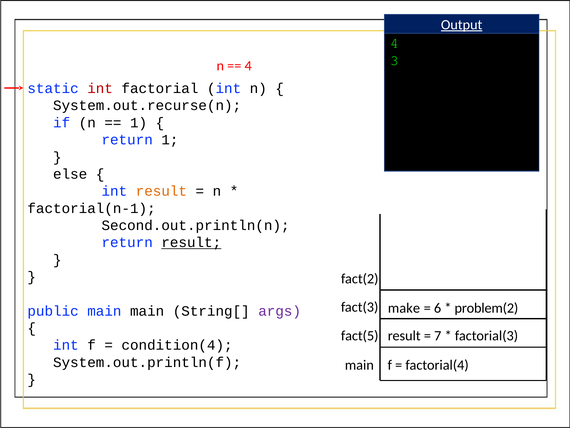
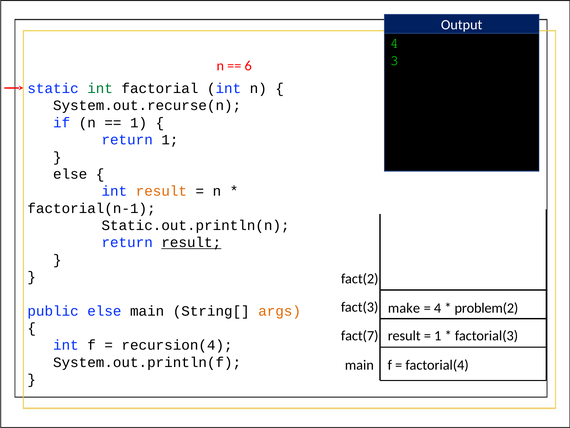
Output underline: present -> none
4 at (248, 66): 4 -> 6
int at (100, 88) colour: red -> green
Second.out.println(n: Second.out.println(n -> Static.out.println(n
6 at (438, 308): 6 -> 4
public main: main -> else
args colour: purple -> orange
fact(5: fact(5 -> fact(7
7 at (438, 335): 7 -> 1
condition(4: condition(4 -> recursion(4
